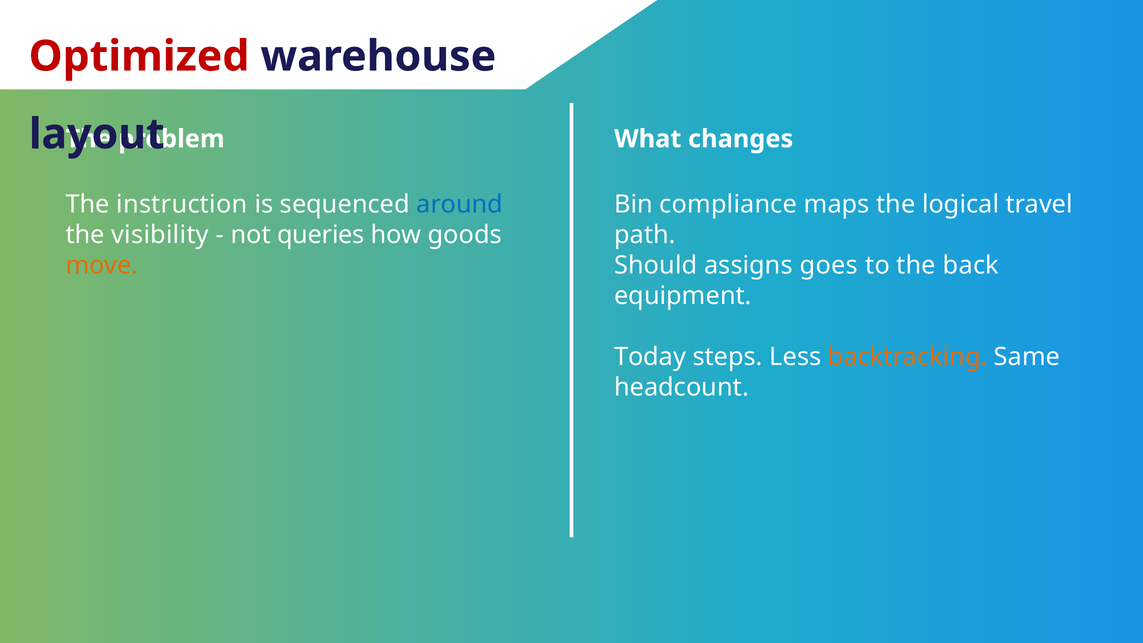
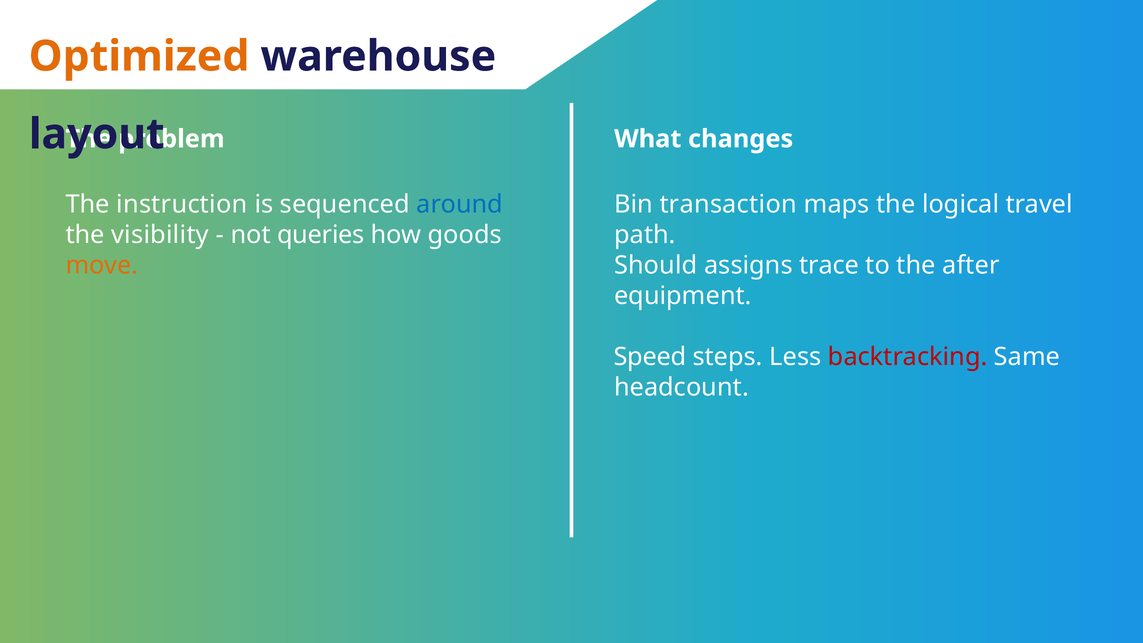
Optimized colour: red -> orange
compliance: compliance -> transaction
goes: goes -> trace
back: back -> after
Today: Today -> Speed
backtracking colour: orange -> red
